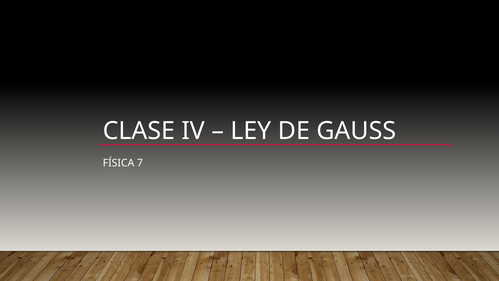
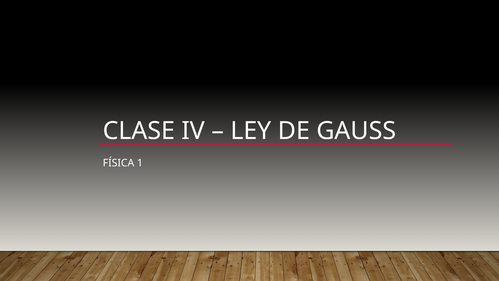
7: 7 -> 1
